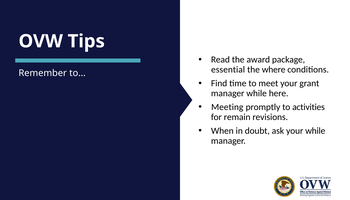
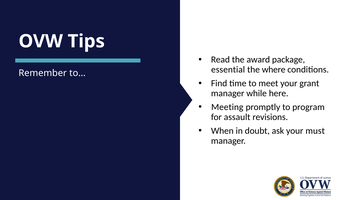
activities: activities -> program
remain: remain -> assault
your while: while -> must
